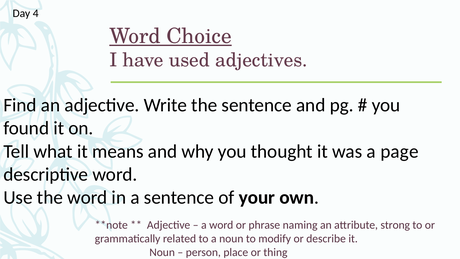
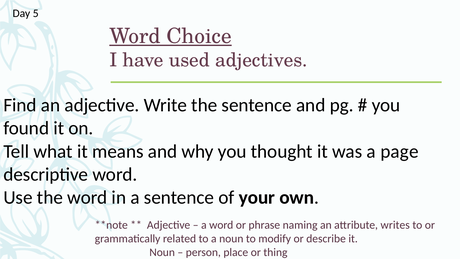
4: 4 -> 5
strong: strong -> writes
